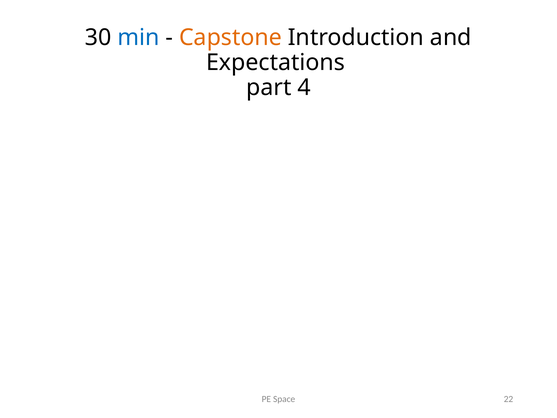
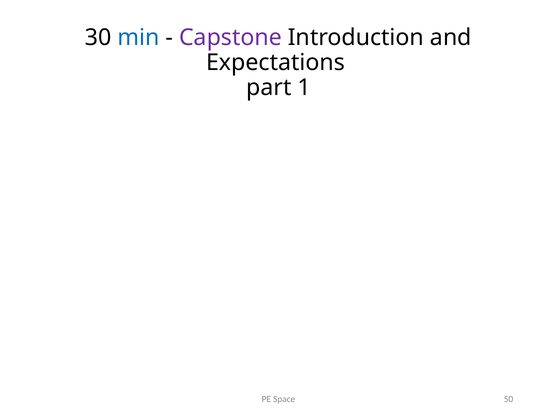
Capstone colour: orange -> purple
4: 4 -> 1
22: 22 -> 50
